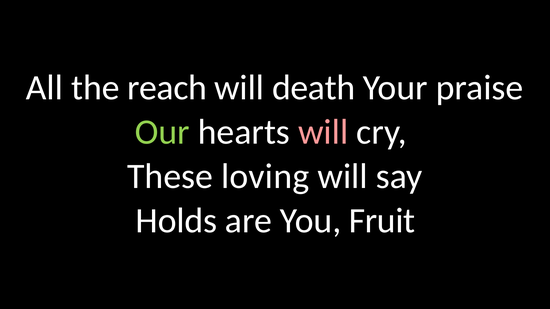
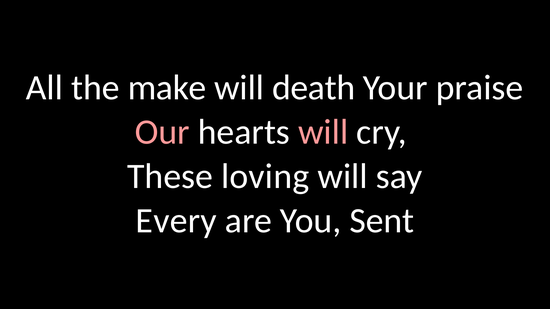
reach: reach -> make
Our colour: light green -> pink
Holds: Holds -> Every
Fruit: Fruit -> Sent
